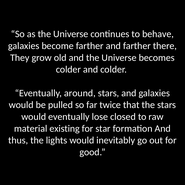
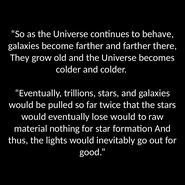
around: around -> trillions
lose closed: closed -> would
existing: existing -> nothing
